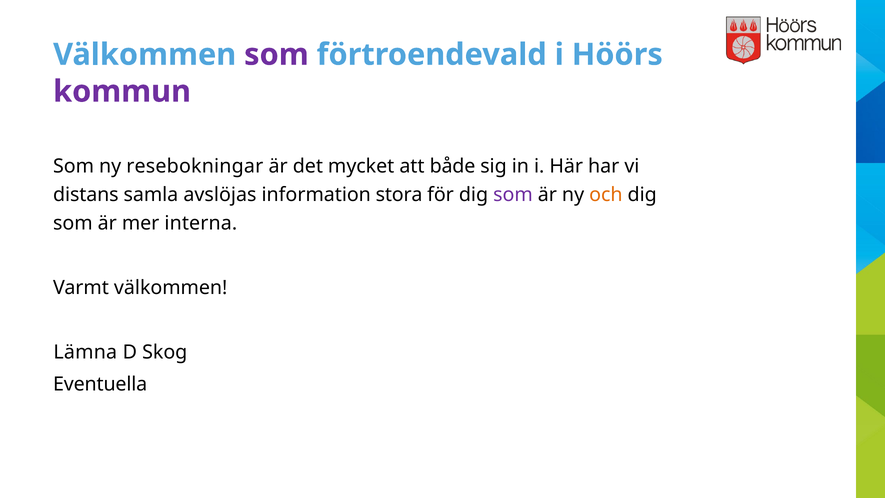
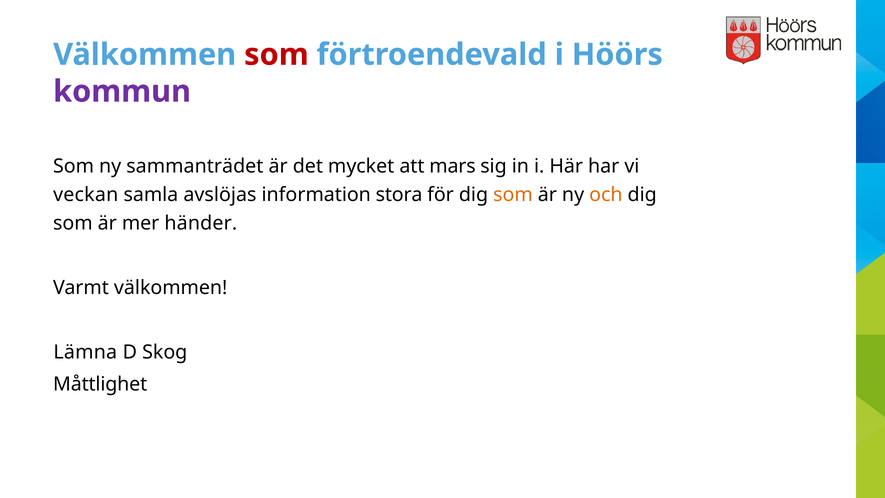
som at (276, 55) colour: purple -> red
resebokningar: resebokningar -> sammanträdet
både: både -> mars
distans: distans -> veckan
som at (513, 195) colour: purple -> orange
interna: interna -> händer
Eventuella: Eventuella -> Måttlighet
